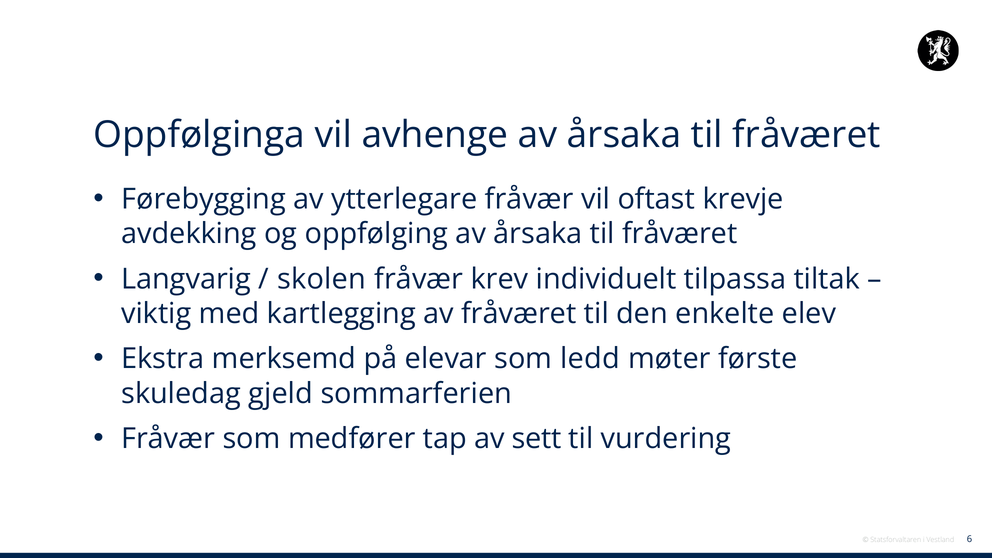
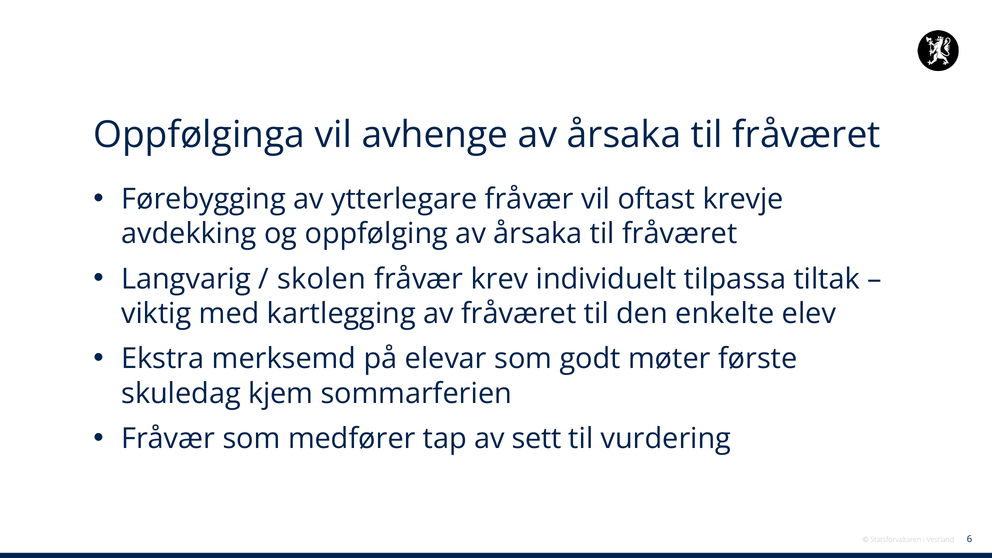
ledd: ledd -> godt
gjeld: gjeld -> kjem
